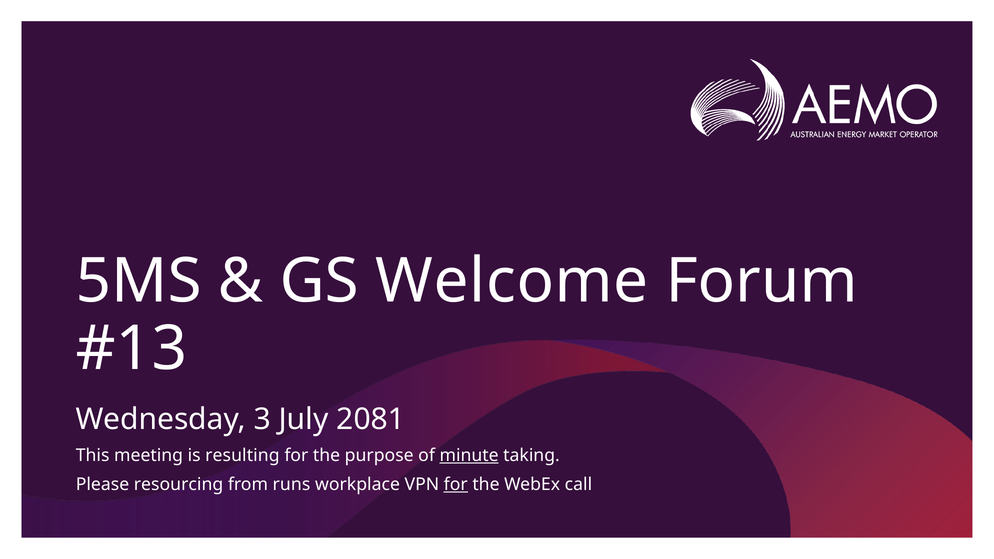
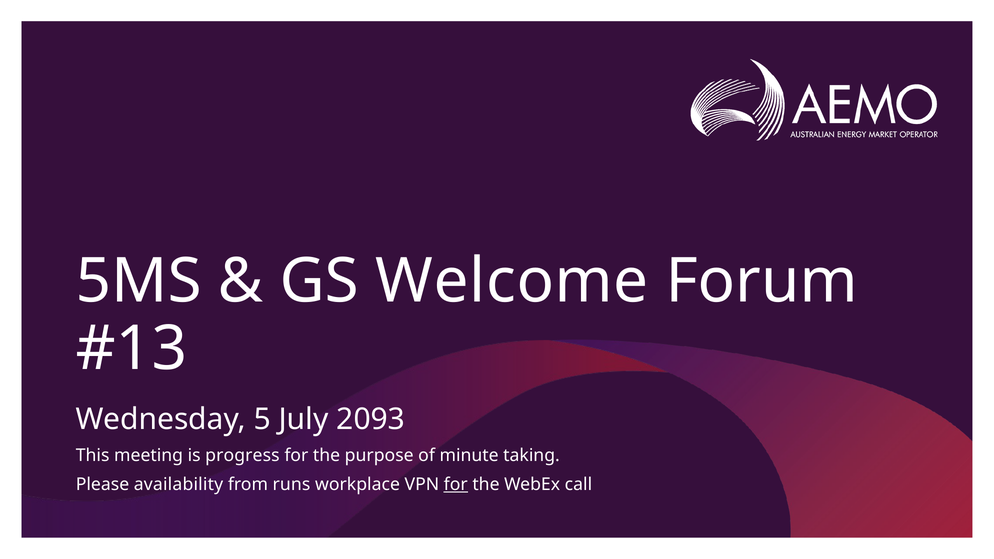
3: 3 -> 5
2081: 2081 -> 2093
resulting: resulting -> progress
minute underline: present -> none
resourcing: resourcing -> availability
